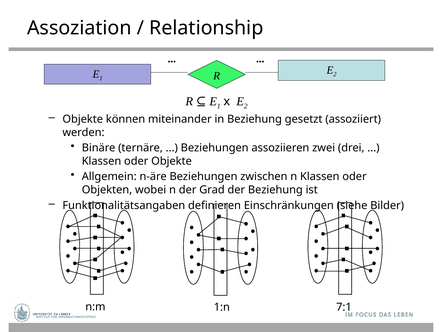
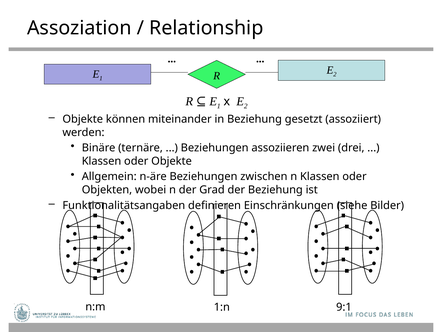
7:1: 7:1 -> 9:1
